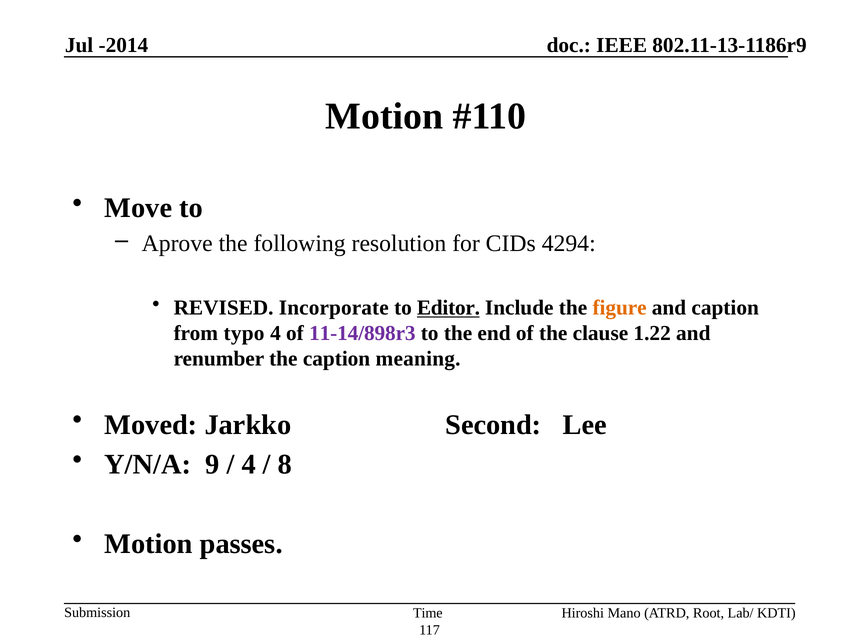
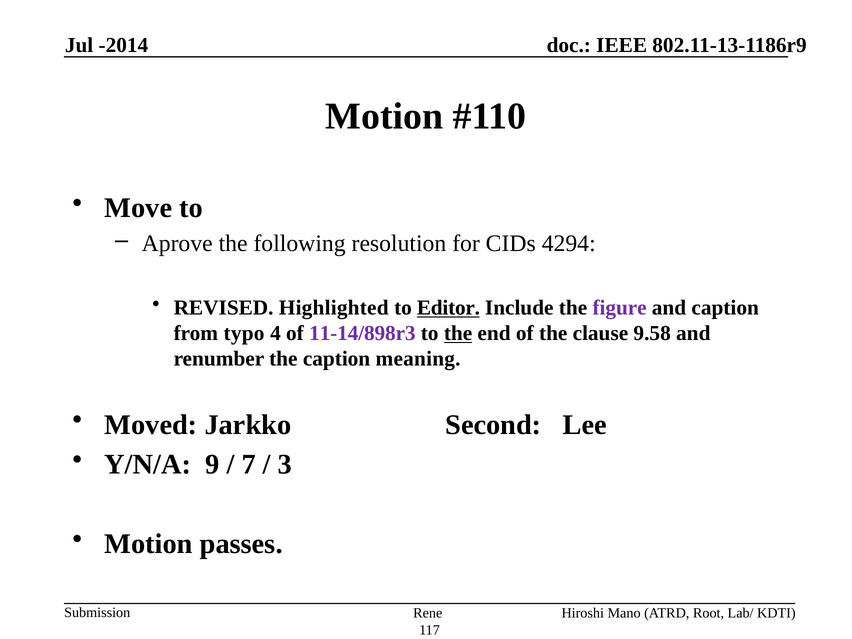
Incorporate: Incorporate -> Highlighted
figure colour: orange -> purple
the at (458, 333) underline: none -> present
1.22: 1.22 -> 9.58
4 at (249, 464): 4 -> 7
8: 8 -> 3
Time: Time -> Rene
